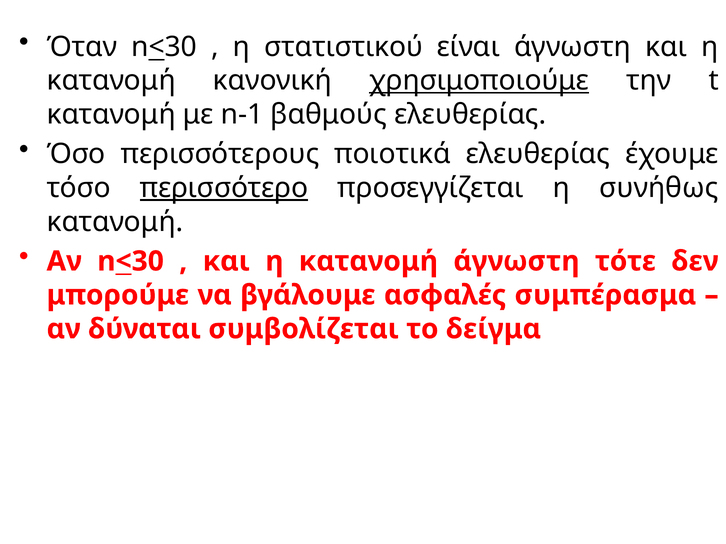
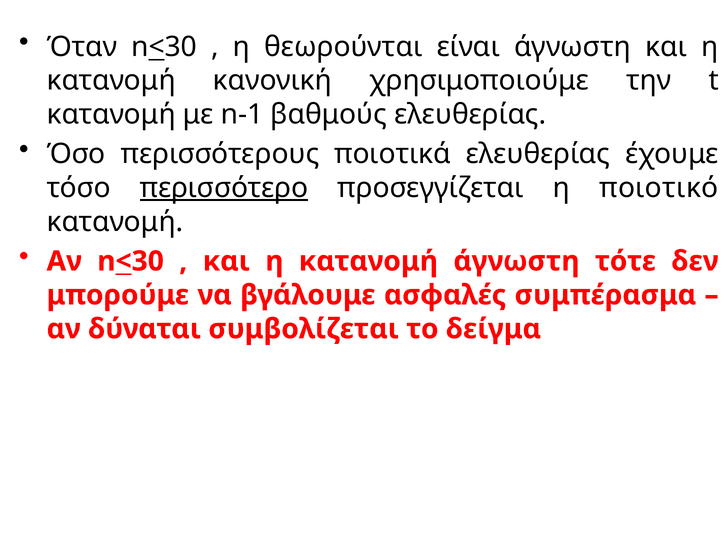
στατιστικού: στατιστικού -> θεωρούνται
χρησιμοποιούμε underline: present -> none
συνήθως: συνήθως -> ποιοτικό
